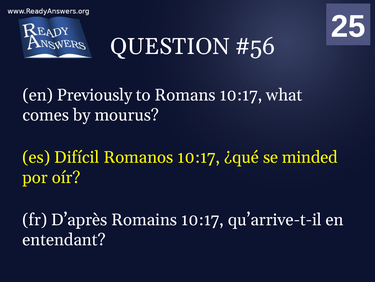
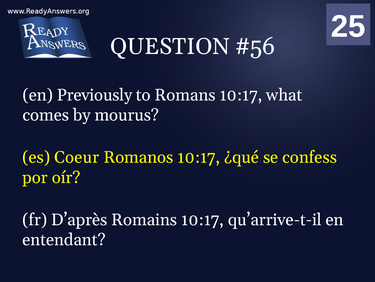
Difícil: Difícil -> Coeur
minded: minded -> confess
